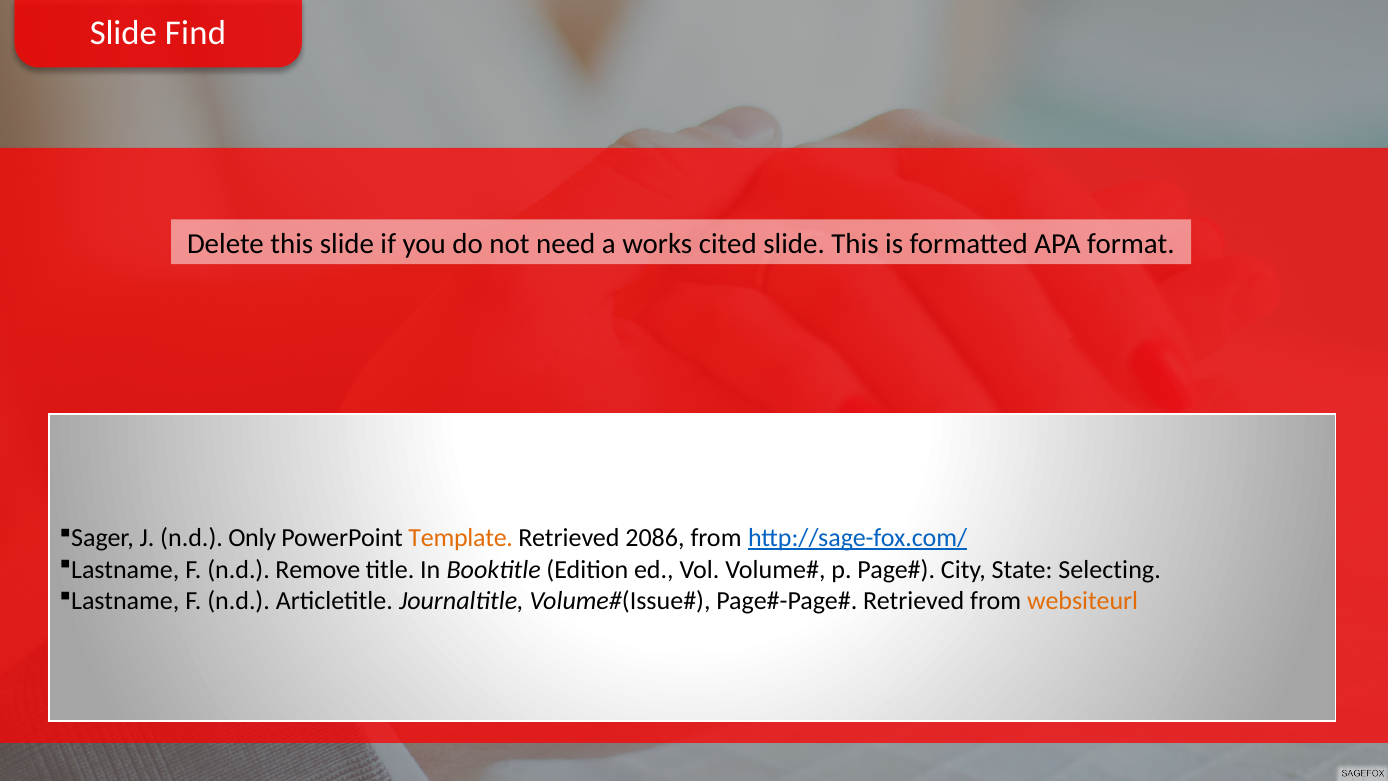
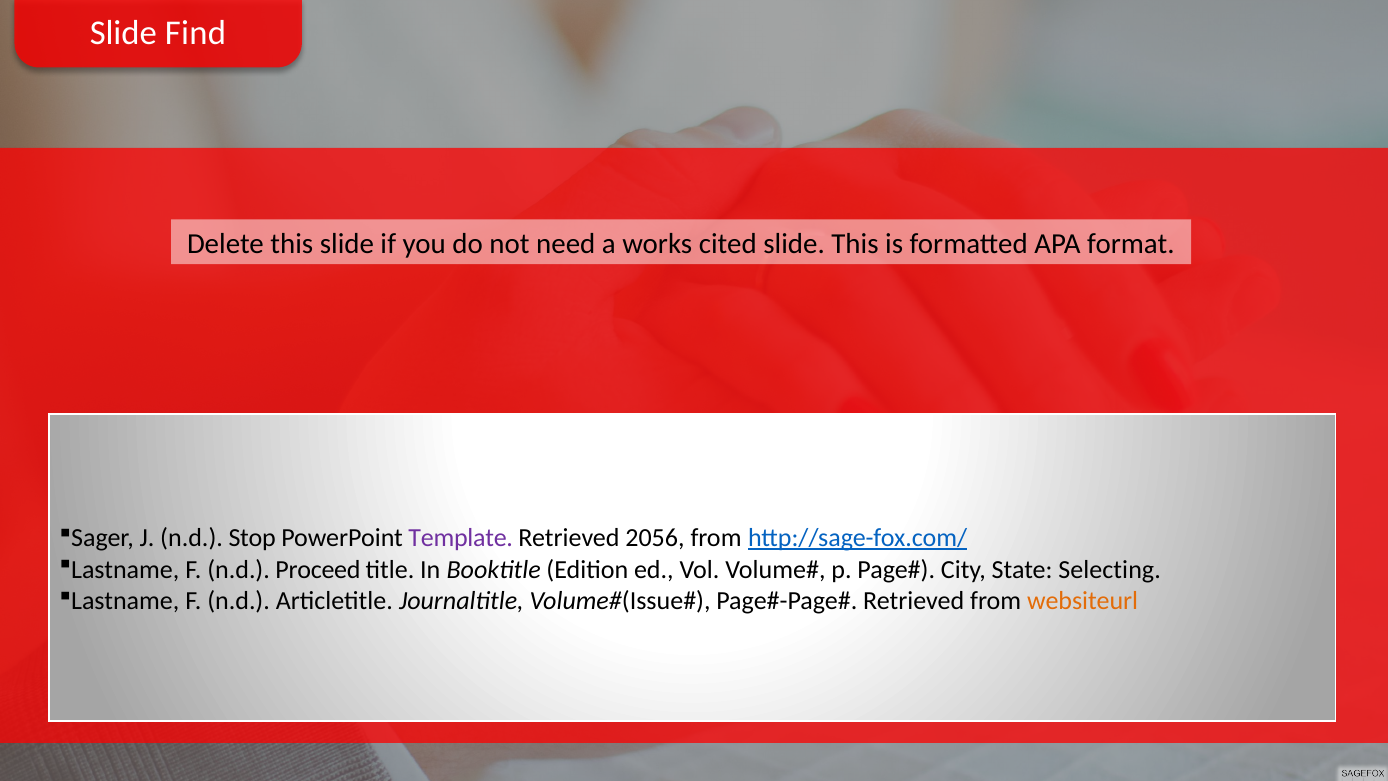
Only: Only -> Stop
Template colour: orange -> purple
2086: 2086 -> 2056
Remove: Remove -> Proceed
